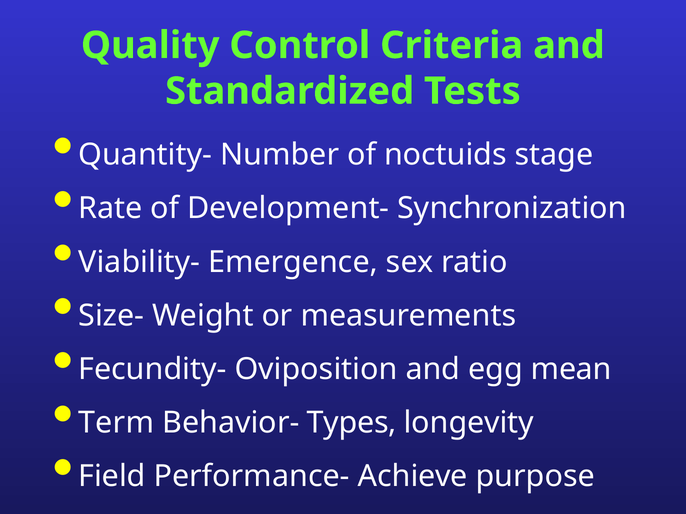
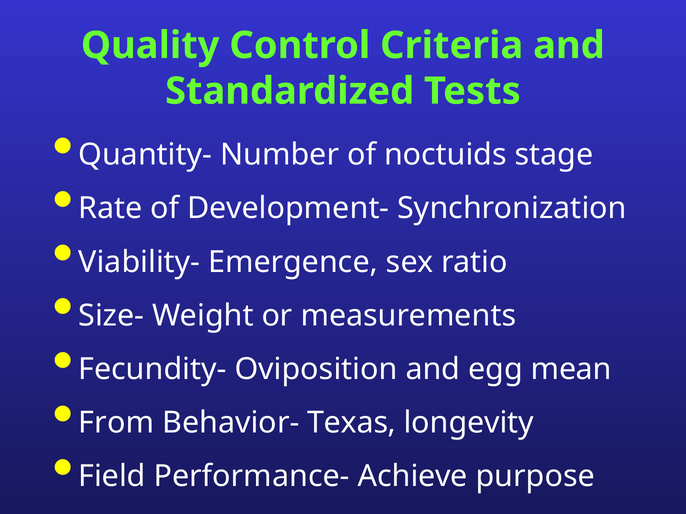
Term: Term -> From
Types: Types -> Texas
